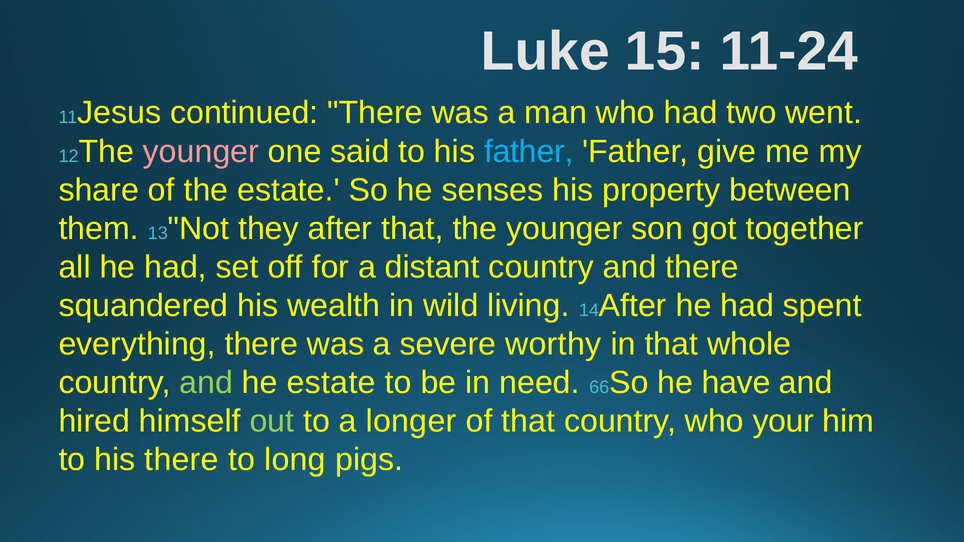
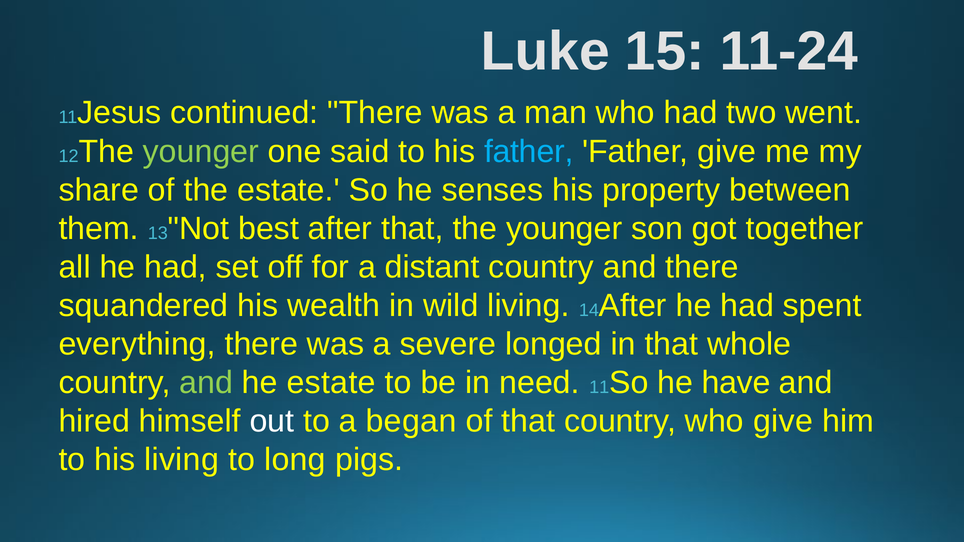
younger at (201, 151) colour: pink -> light green
they: they -> best
worthy: worthy -> longed
need 66: 66 -> 11
out colour: light green -> white
longer: longer -> began
who your: your -> give
his there: there -> living
